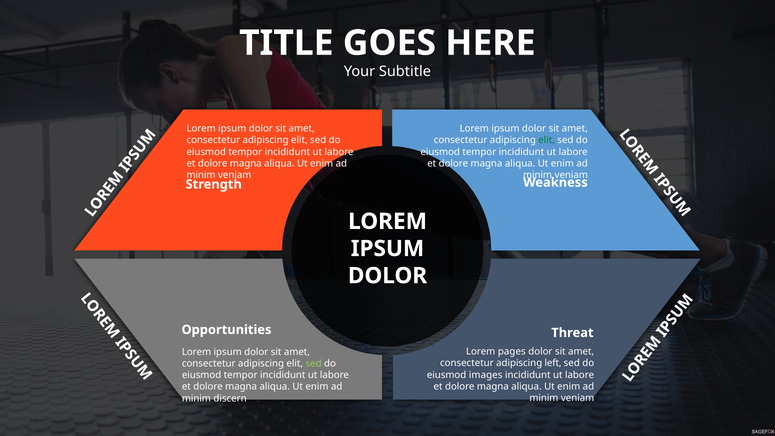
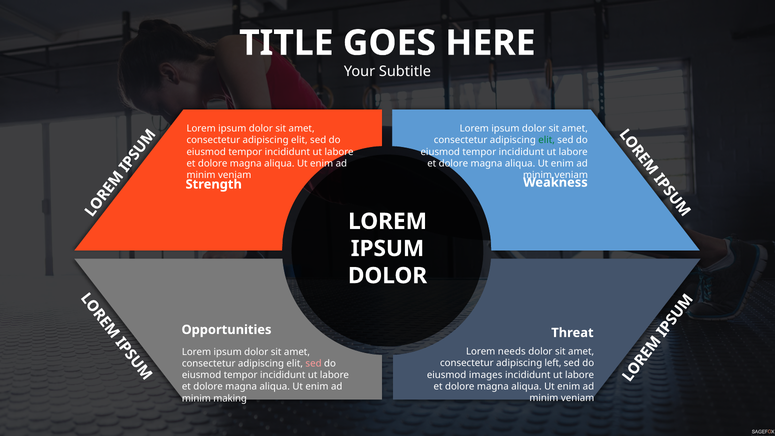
pages: pages -> needs
sed at (314, 363) colour: light green -> pink
discern: discern -> making
